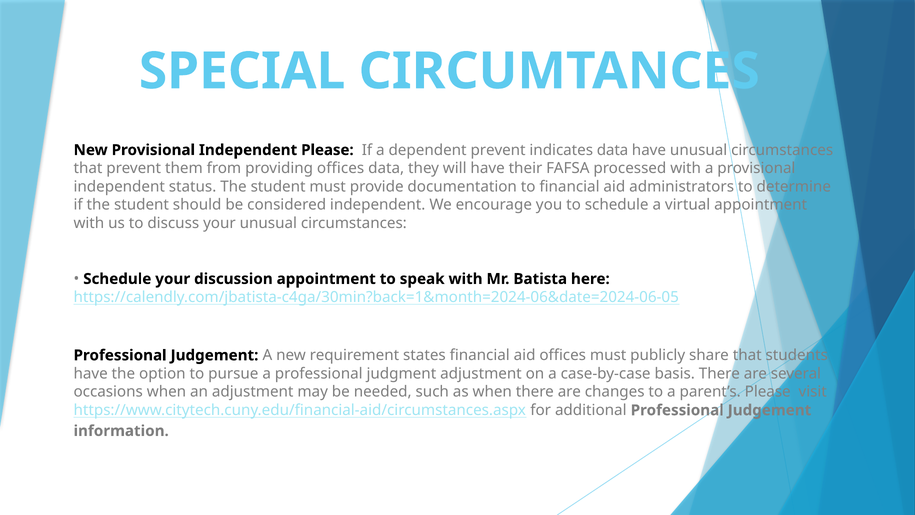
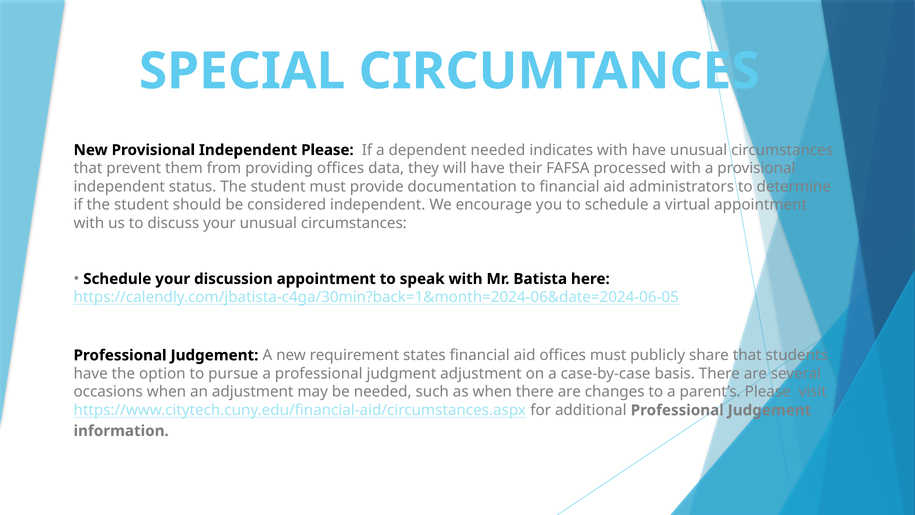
dependent prevent: prevent -> needed
indicates data: data -> with
